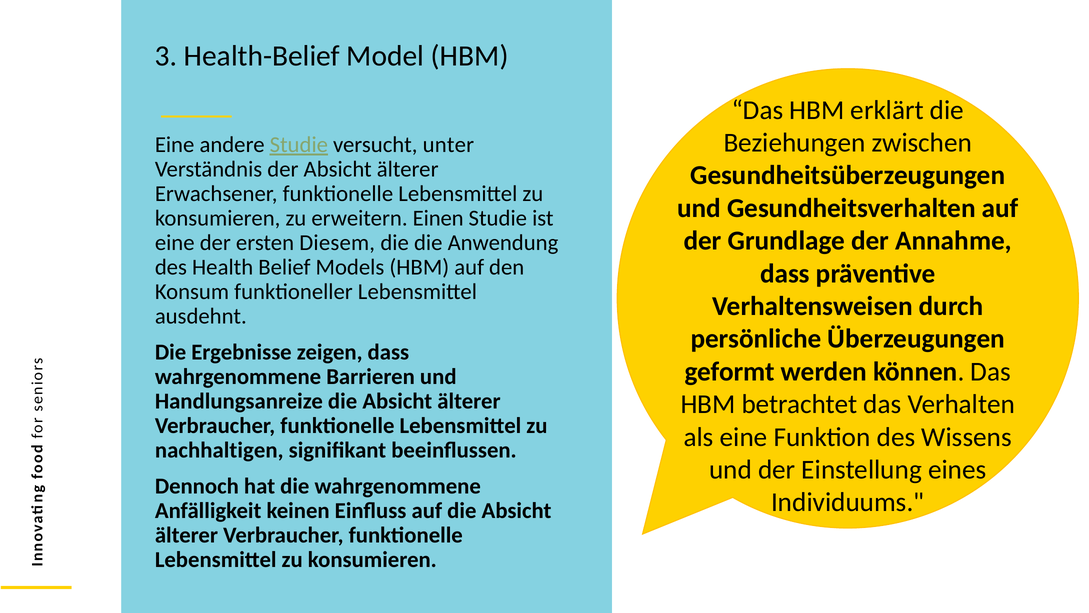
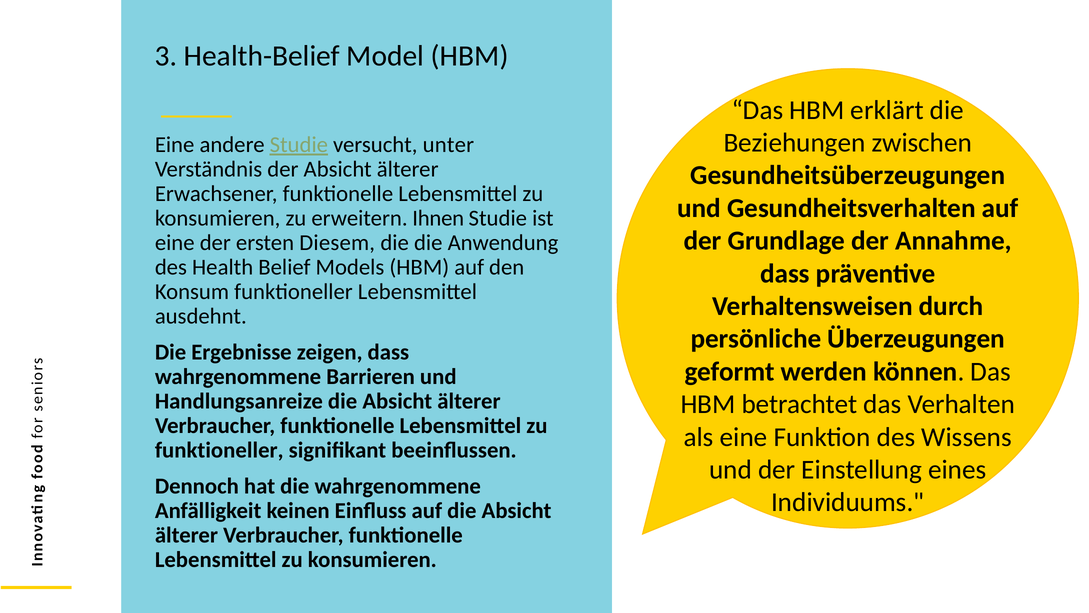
Einen: Einen -> Ihnen
nachhaltigen at (219, 450): nachhaltigen -> funktioneller
